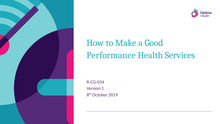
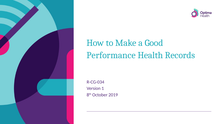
Services: Services -> Records
